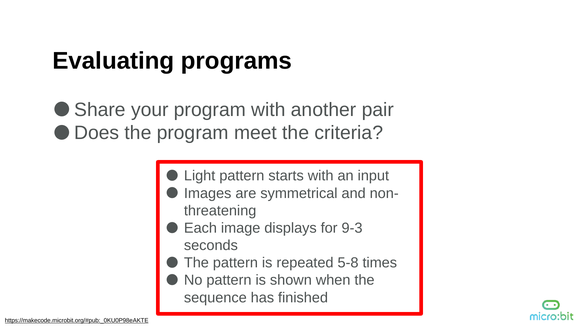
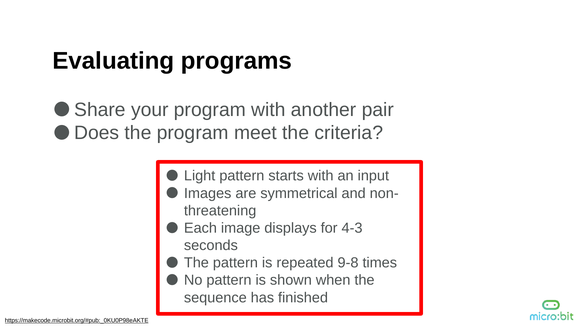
9-3: 9-3 -> 4-3
5-8: 5-8 -> 9-8
